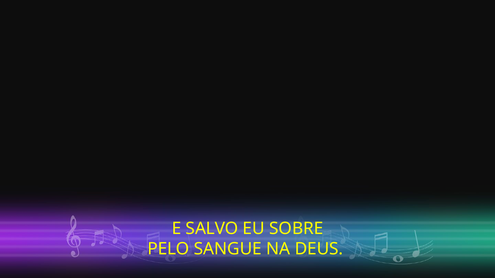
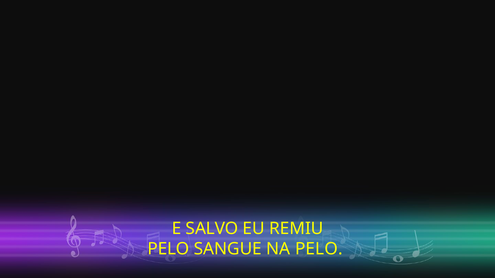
SOBRE: SOBRE -> REMIU
NA DEUS: DEUS -> PELO
